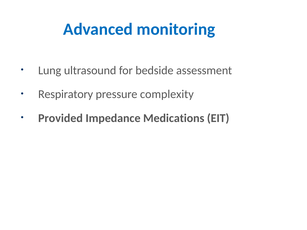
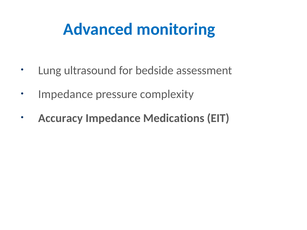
Respiratory at (66, 94): Respiratory -> Impedance
Provided: Provided -> Accuracy
